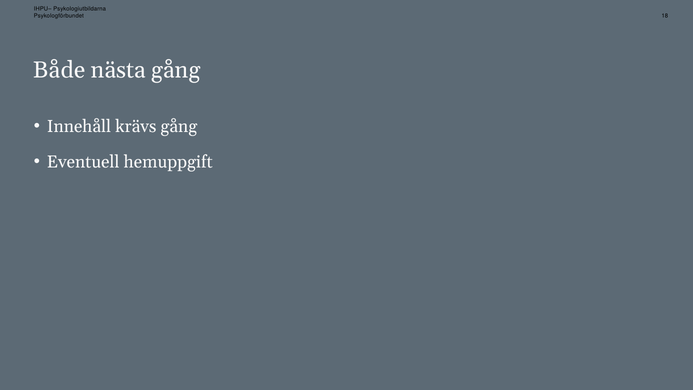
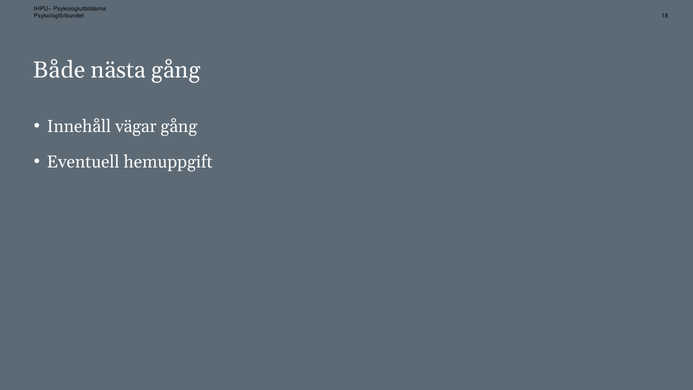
krävs: krävs -> vägar
